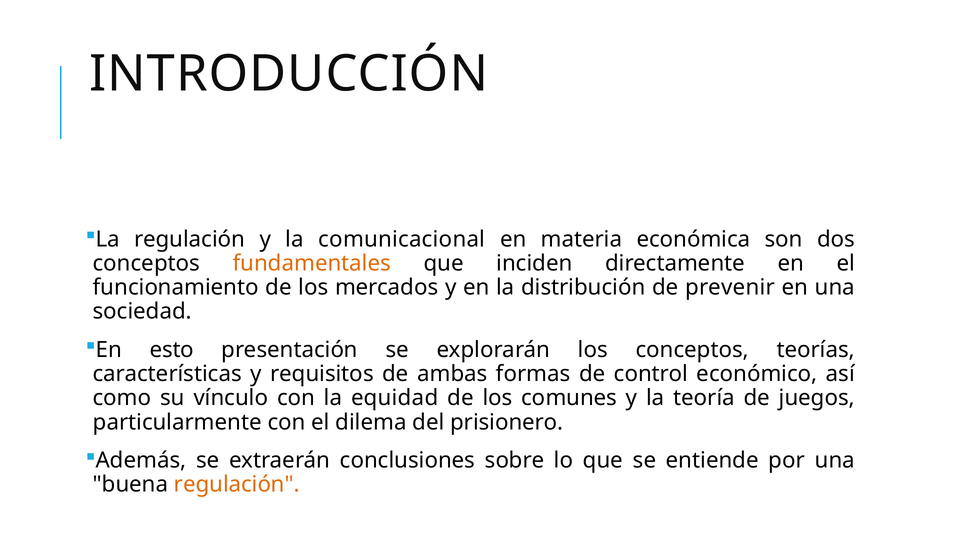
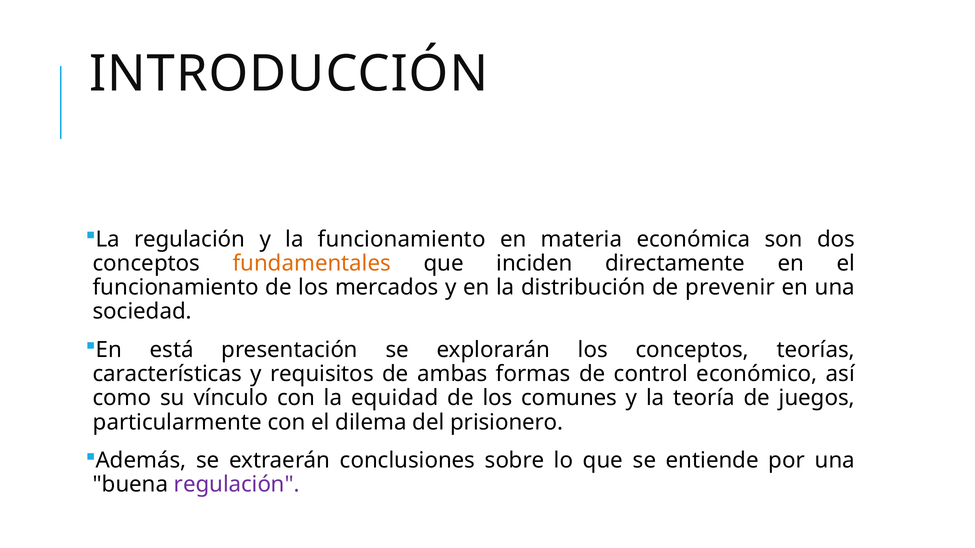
la comunicacional: comunicacional -> funcionamiento
esto: esto -> está
regulación at (237, 485) colour: orange -> purple
